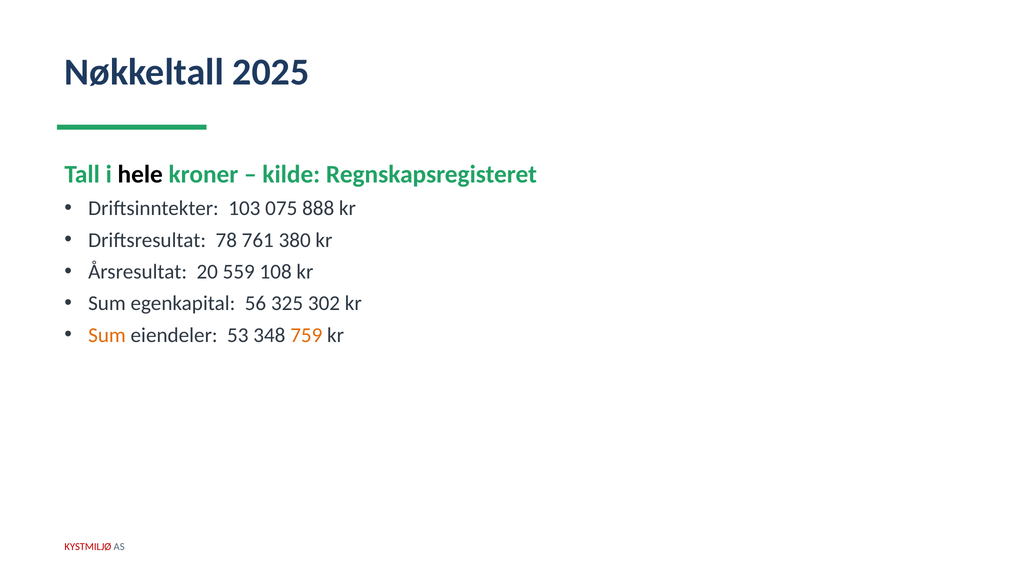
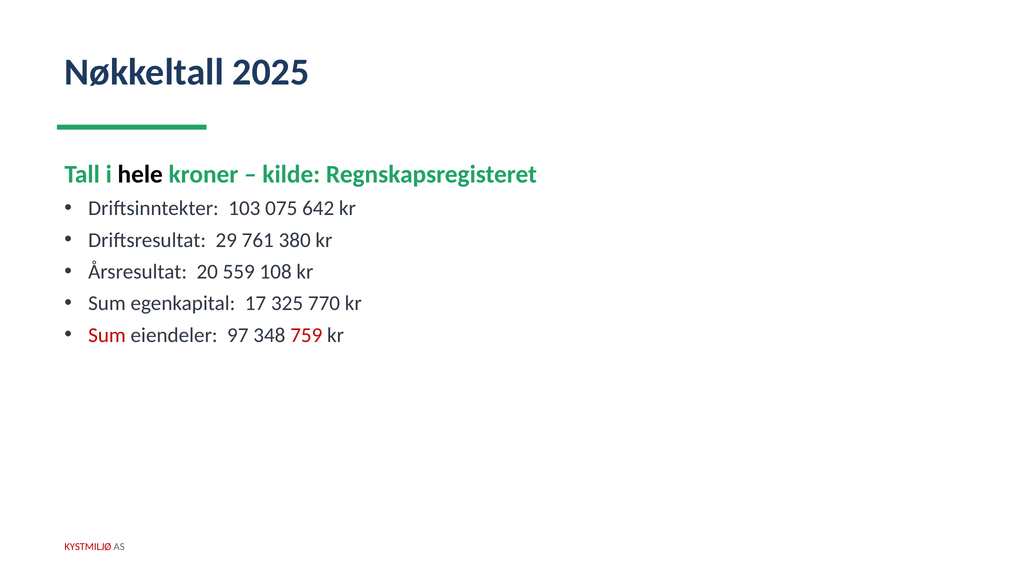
888: 888 -> 642
78: 78 -> 29
56: 56 -> 17
302: 302 -> 770
Sum at (107, 335) colour: orange -> red
53: 53 -> 97
759 colour: orange -> red
